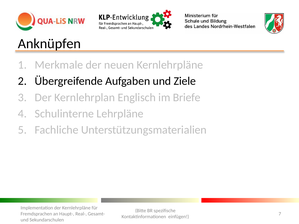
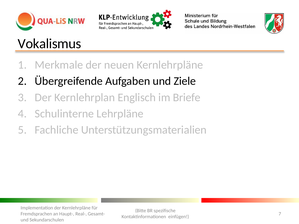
Anknüpfen: Anknüpfen -> Vokalismus
